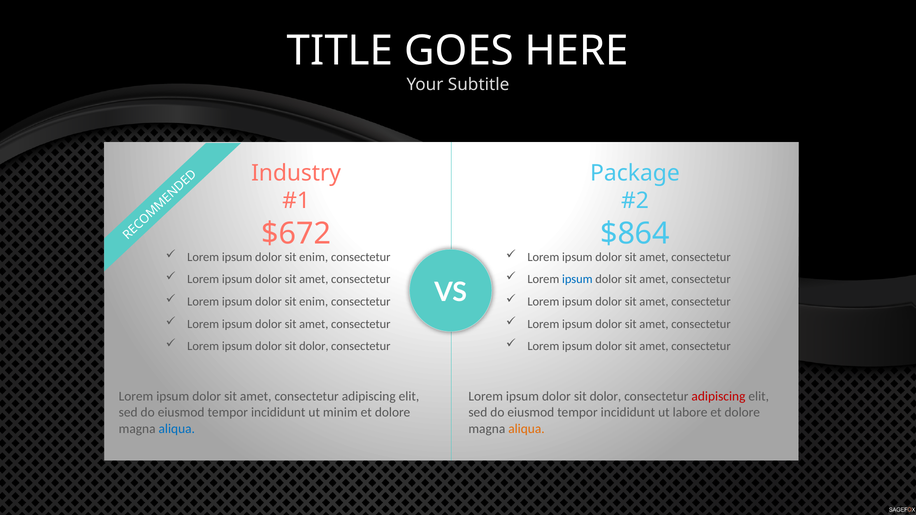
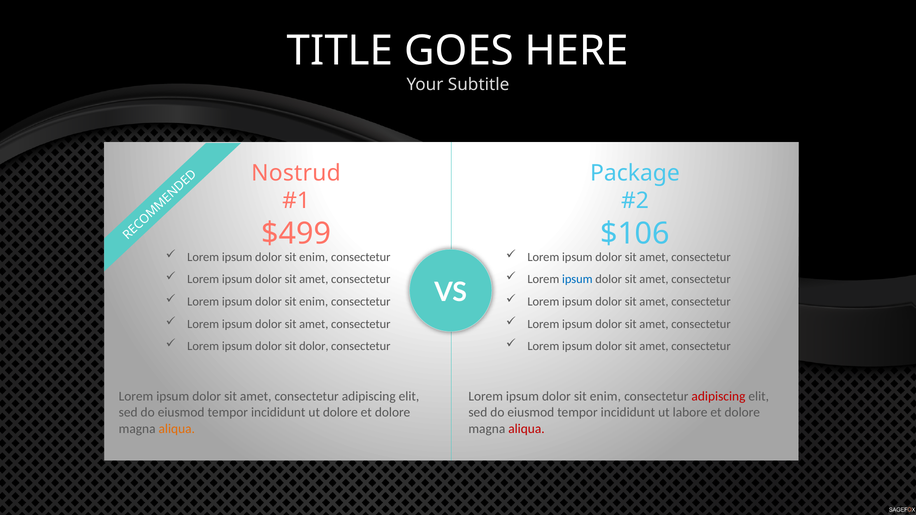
Industry: Industry -> Nostrud
$672: $672 -> $499
$864: $864 -> $106
dolor at (605, 397): dolor -> enim
ut minim: minim -> dolore
aliqua at (177, 429) colour: blue -> orange
aliqua at (526, 429) colour: orange -> red
